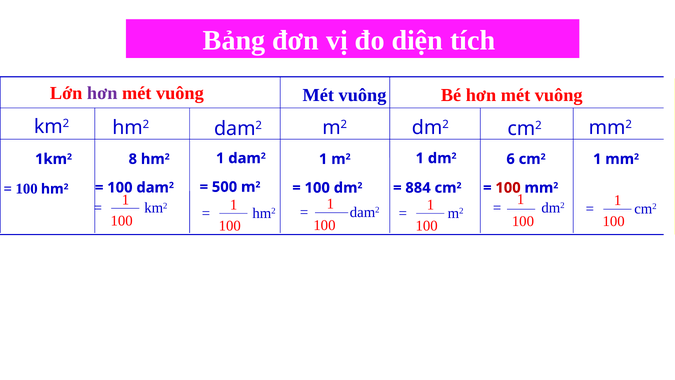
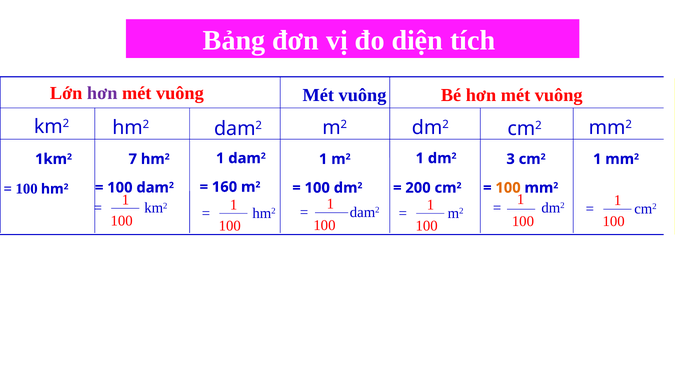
8: 8 -> 7
6: 6 -> 3
500: 500 -> 160
884: 884 -> 200
100 at (508, 188) colour: red -> orange
